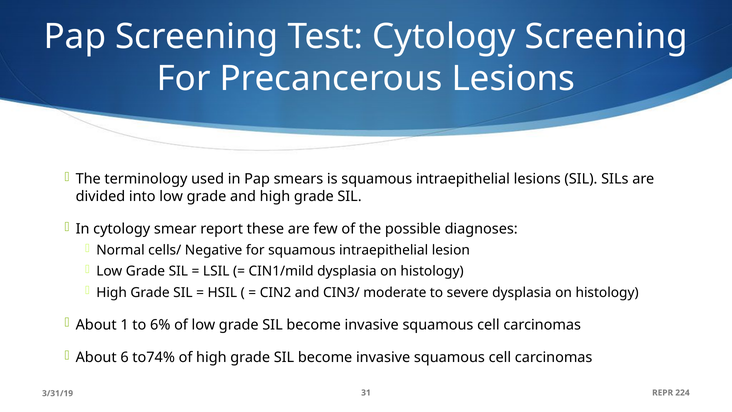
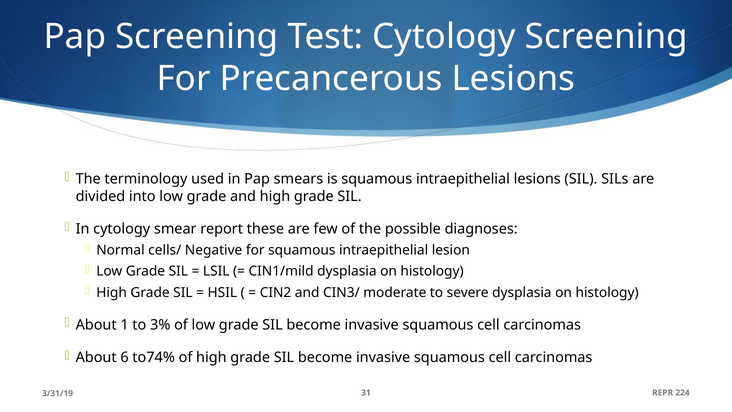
6%: 6% -> 3%
